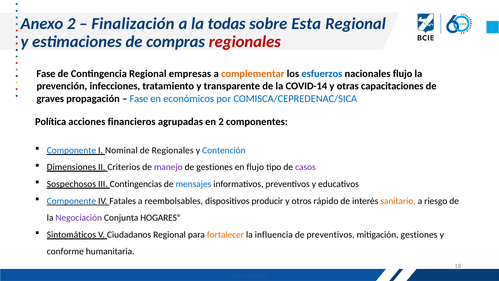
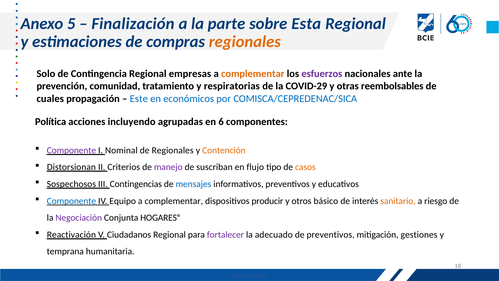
Anexo 2: 2 -> 5
todas: todas -> parte
regionales at (245, 42) colour: red -> orange
Fase at (46, 74): Fase -> Solo
esfuerzos colour: blue -> purple
nacionales flujo: flujo -> ante
infecciones: infecciones -> comunidad
transparente: transparente -> respiratorias
COVID-14: COVID-14 -> COVID-29
capacitaciones: capacitaciones -> reembolsables
graves: graves -> cuales
Fase at (139, 99): Fase -> Este
financieros: financieros -> incluyendo
en 2: 2 -> 6
Componente at (71, 150) colour: blue -> purple
Contención colour: blue -> orange
Dimensiones: Dimensiones -> Distorsionan
de gestiones: gestiones -> suscriban
casos colour: purple -> orange
Fatales: Fatales -> Equipo
reembolsables at (174, 201): reembolsables -> complementar
rápido: rápido -> básico
Sintomáticos: Sintomáticos -> Reactivación
fortalecer colour: orange -> purple
influencia: influencia -> adecuado
conforme: conforme -> temprana
